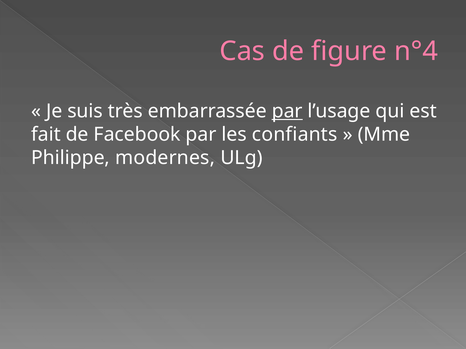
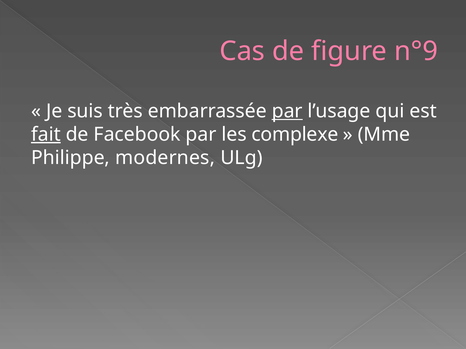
n°4: n°4 -> n°9
fait underline: none -> present
confiants: confiants -> complexe
